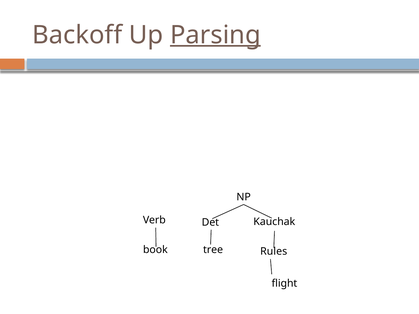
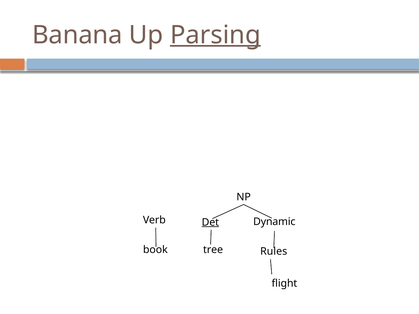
Backoff: Backoff -> Banana
Det underline: none -> present
Kauchak: Kauchak -> Dynamic
